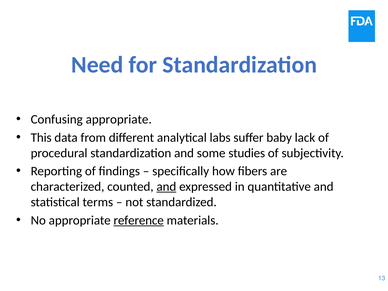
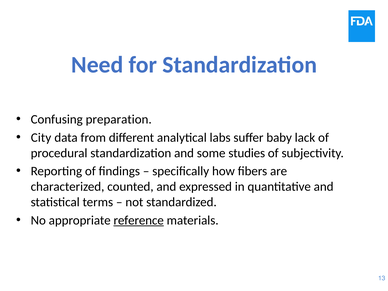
Confusing appropriate: appropriate -> preparation
This: This -> City
and at (166, 187) underline: present -> none
